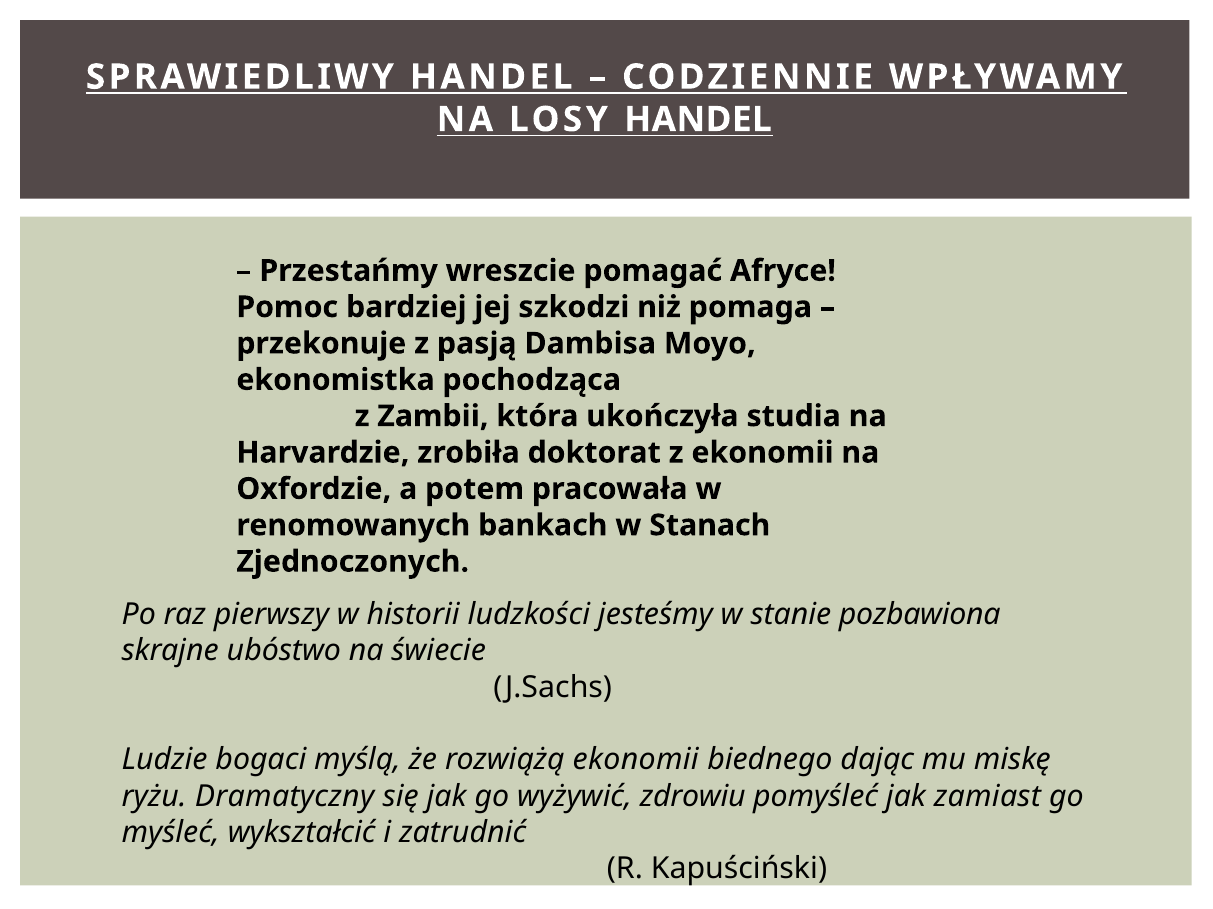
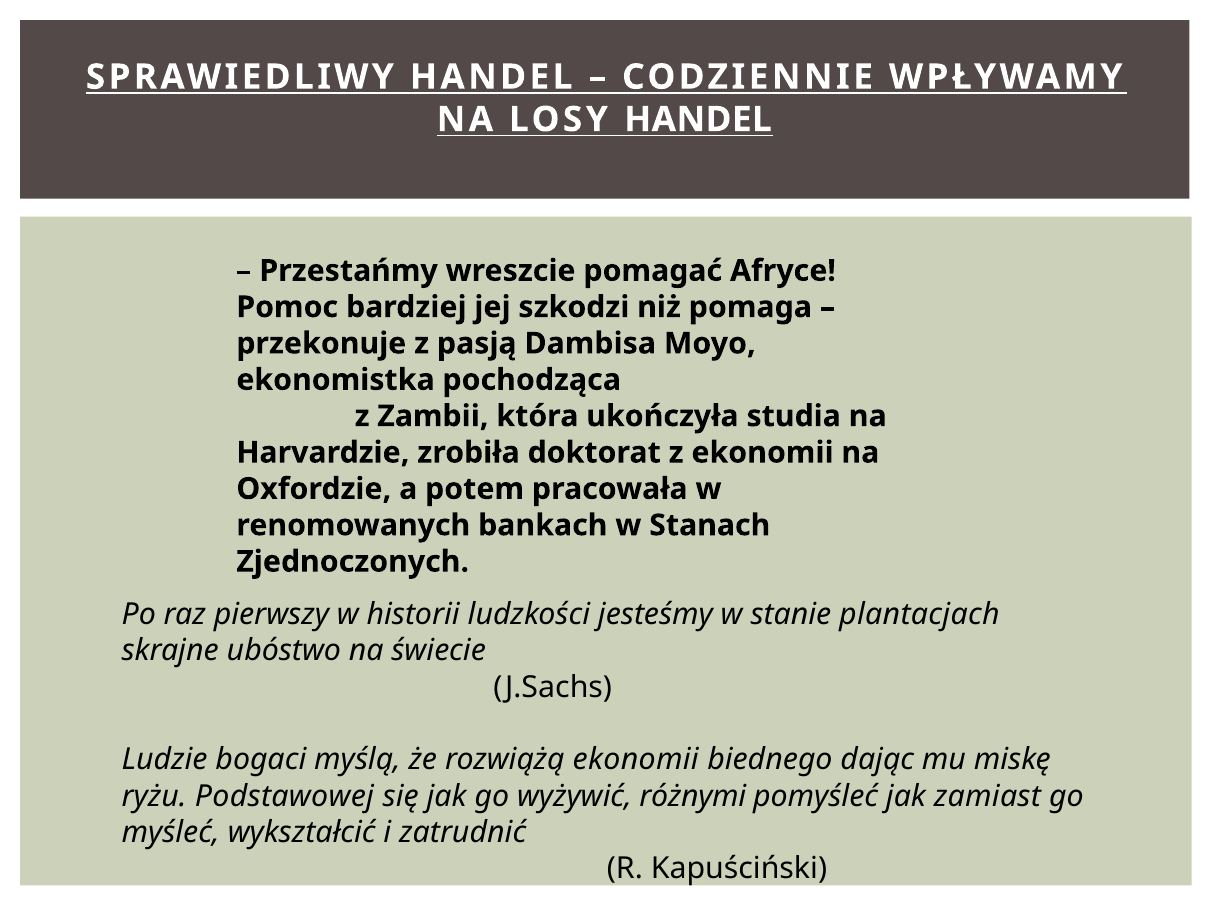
pozbawiona: pozbawiona -> plantacjach
Dramatyczny: Dramatyczny -> Podstawowej
zdrowiu: zdrowiu -> różnymi
